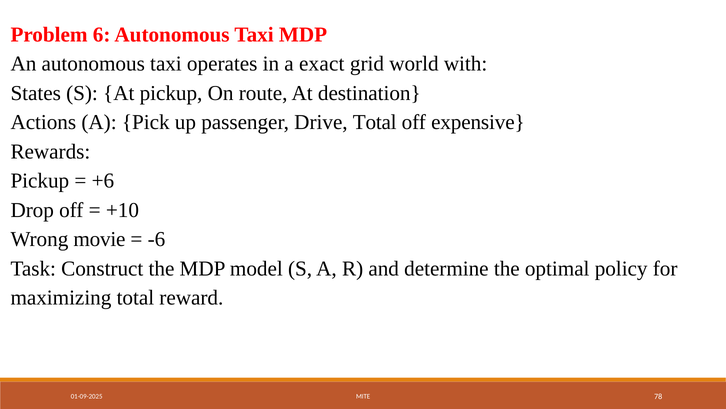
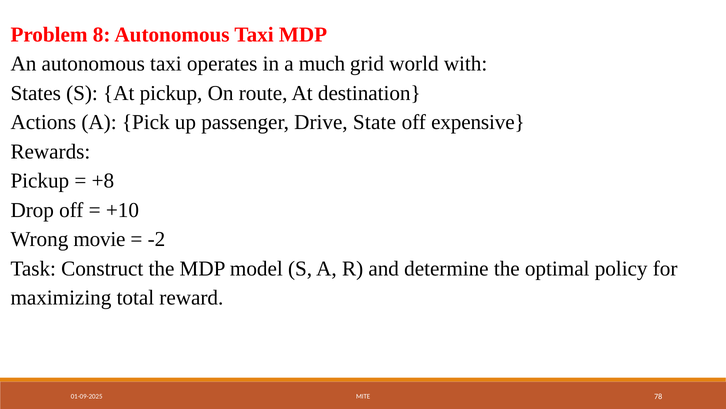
6: 6 -> 8
exact: exact -> much
Drive Total: Total -> State
+6: +6 -> +8
-6: -6 -> -2
